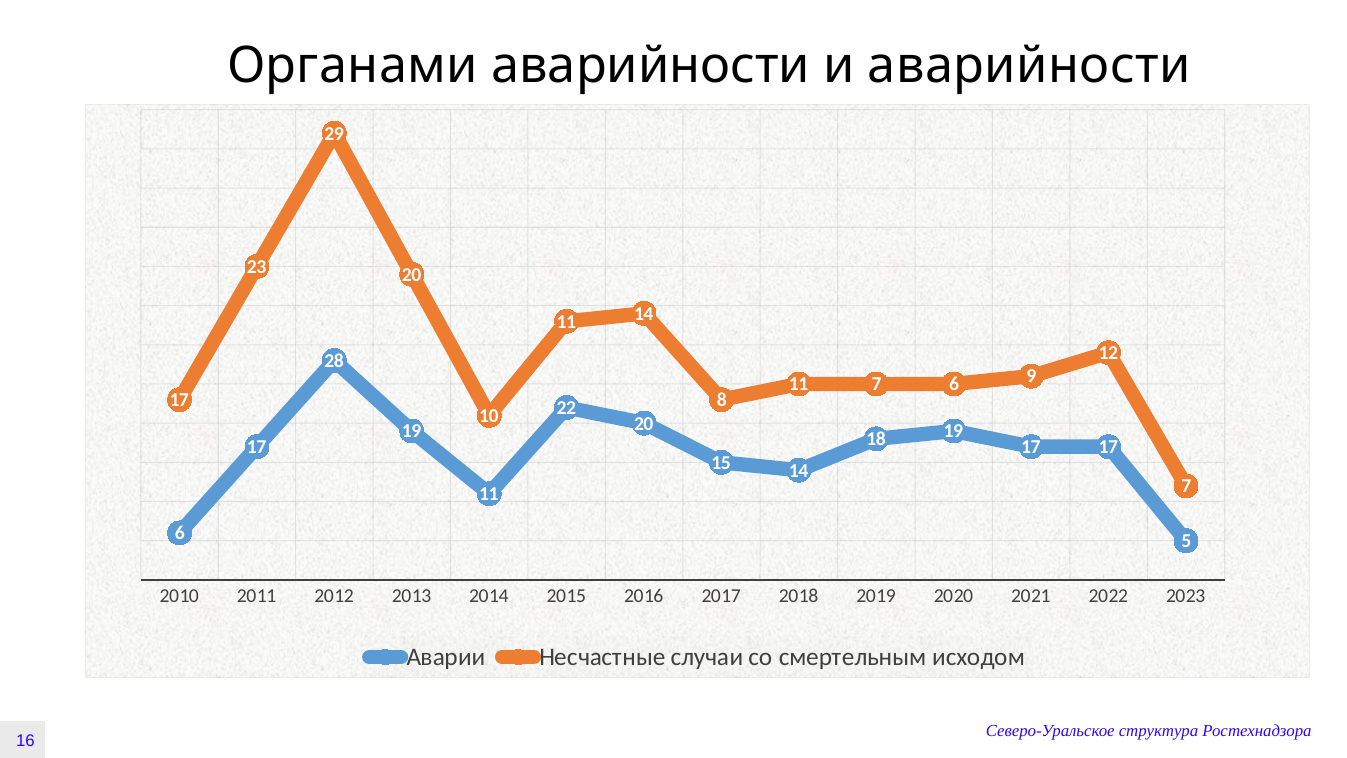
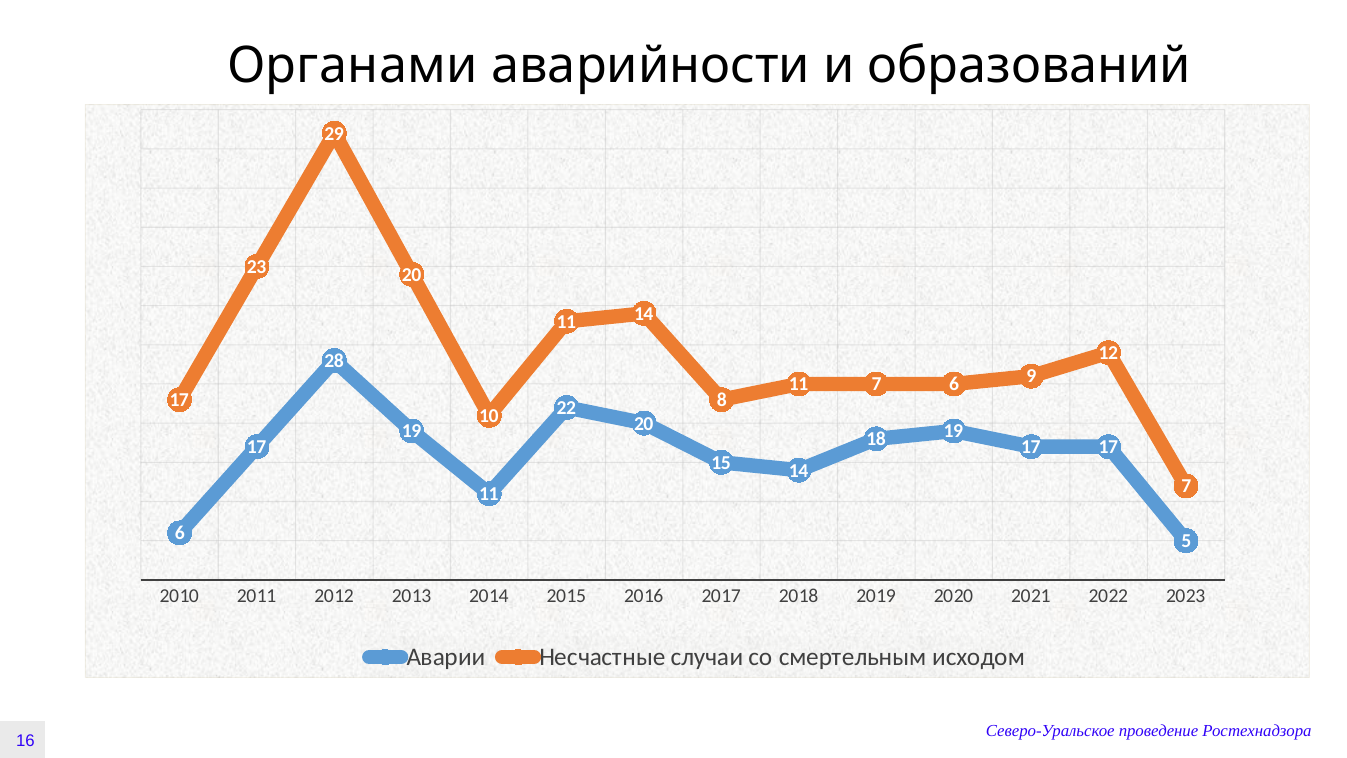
и аварийности: аварийности -> образований
структура: структура -> проведение
